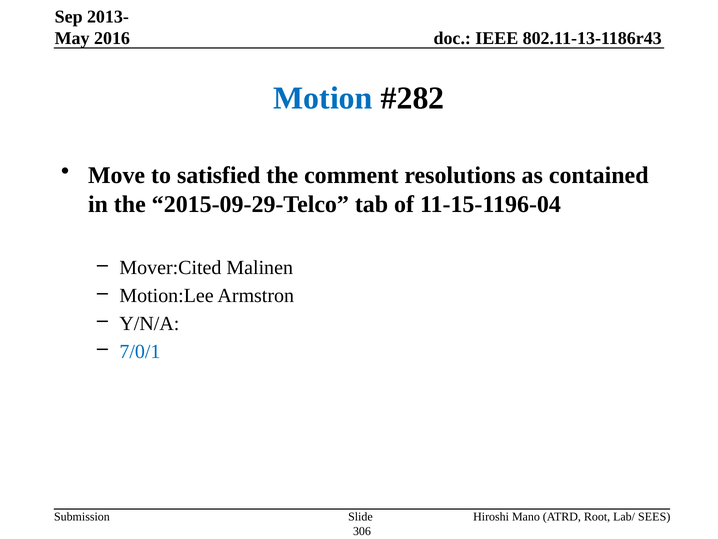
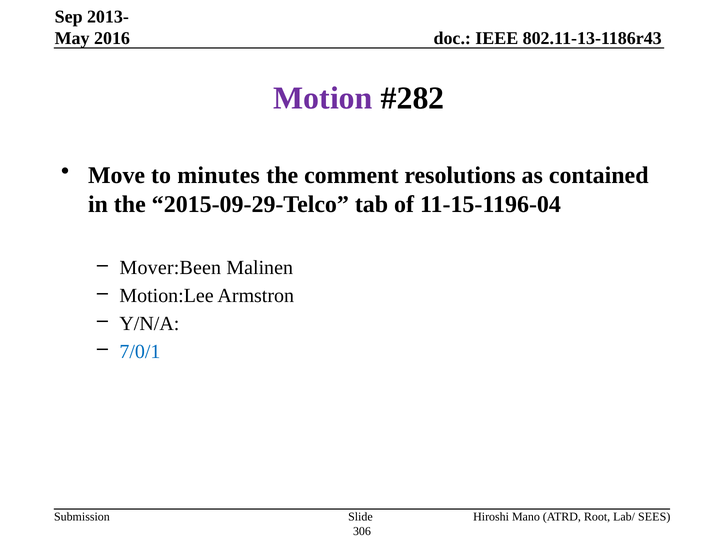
Motion colour: blue -> purple
satisfied: satisfied -> minutes
Mover:Cited: Mover:Cited -> Mover:Been
